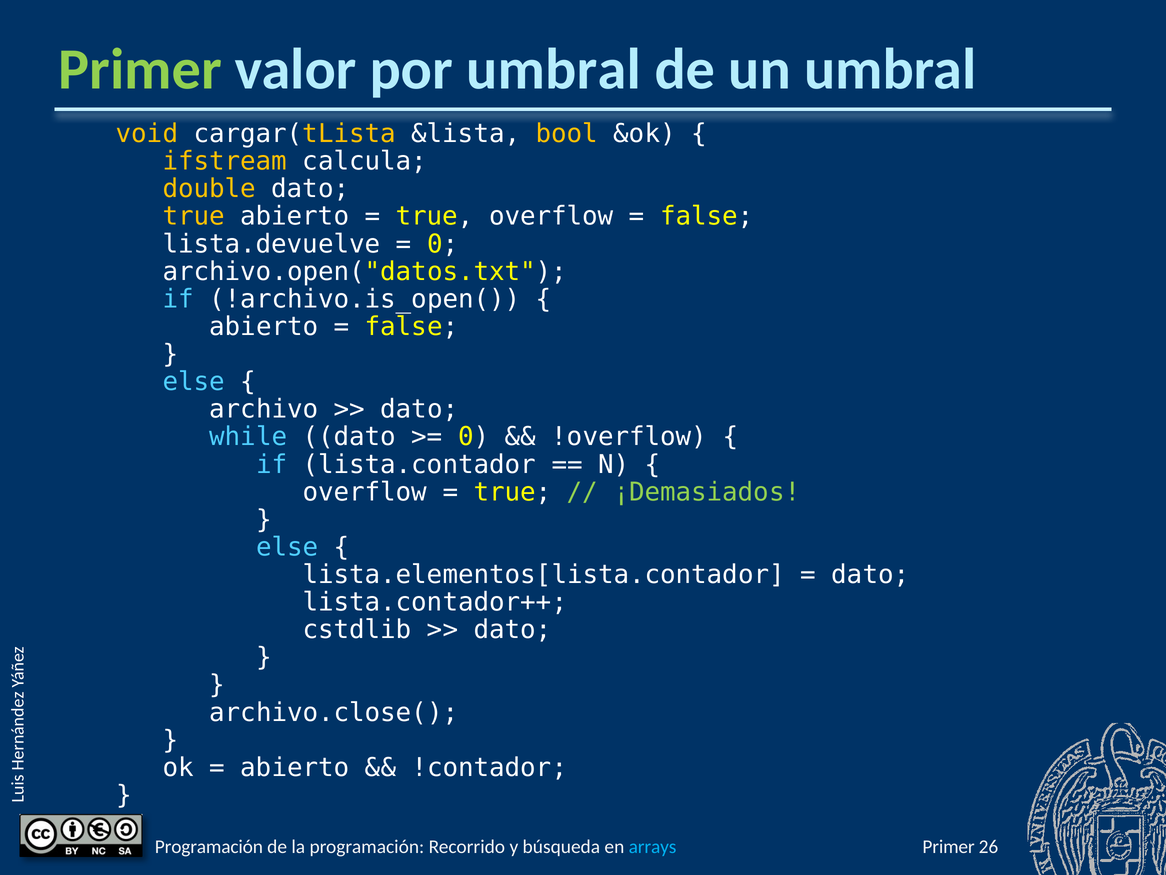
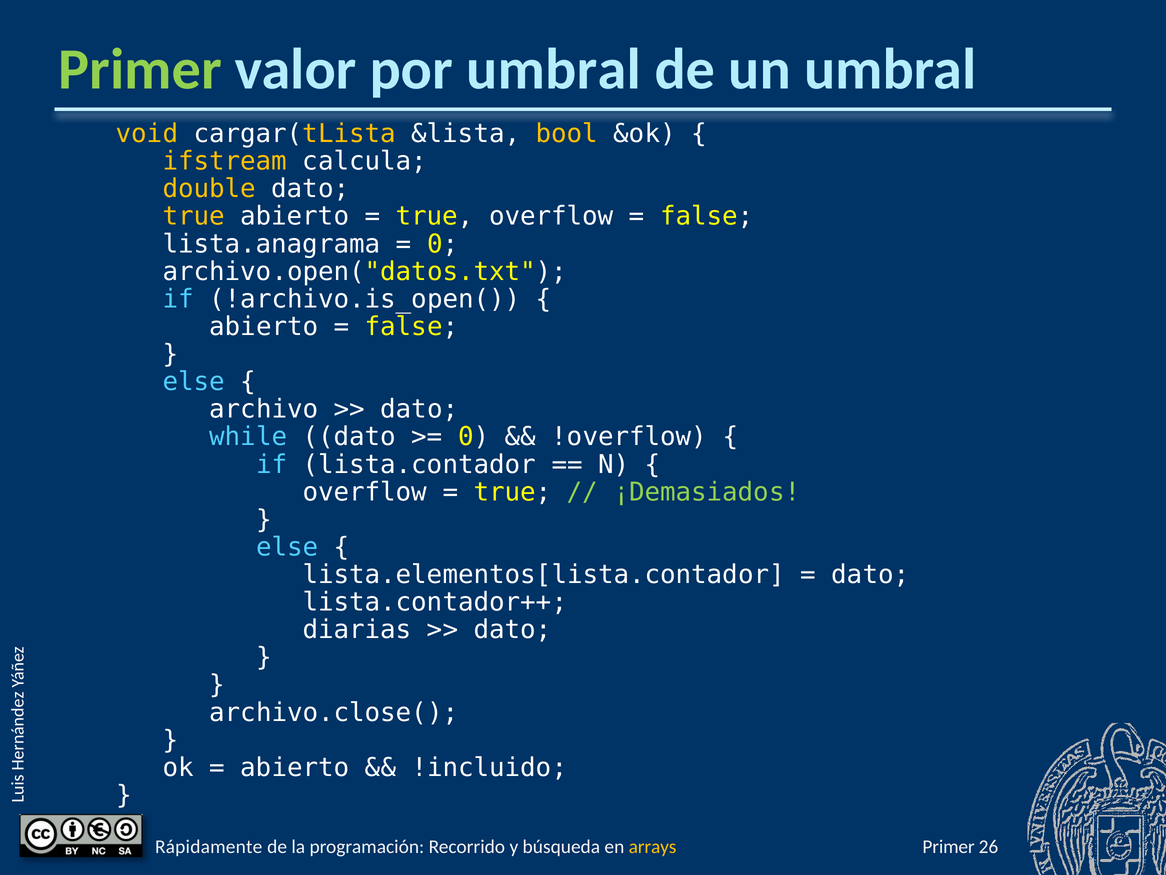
lista.devuelve: lista.devuelve -> lista.anagrama
cstdlib: cstdlib -> diarias
!contador: !contador -> !incluido
Programación at (209, 846): Programación -> Rápidamente
arrays colour: light blue -> yellow
